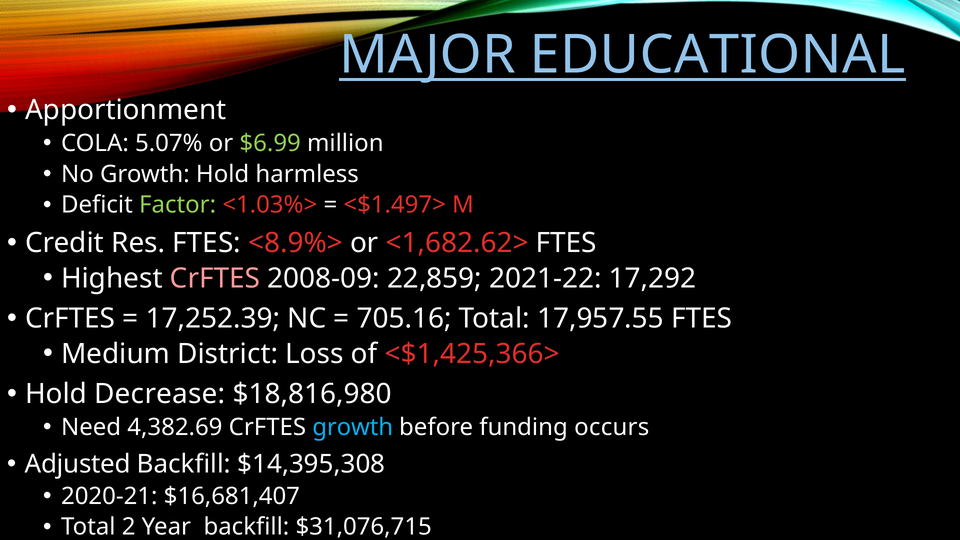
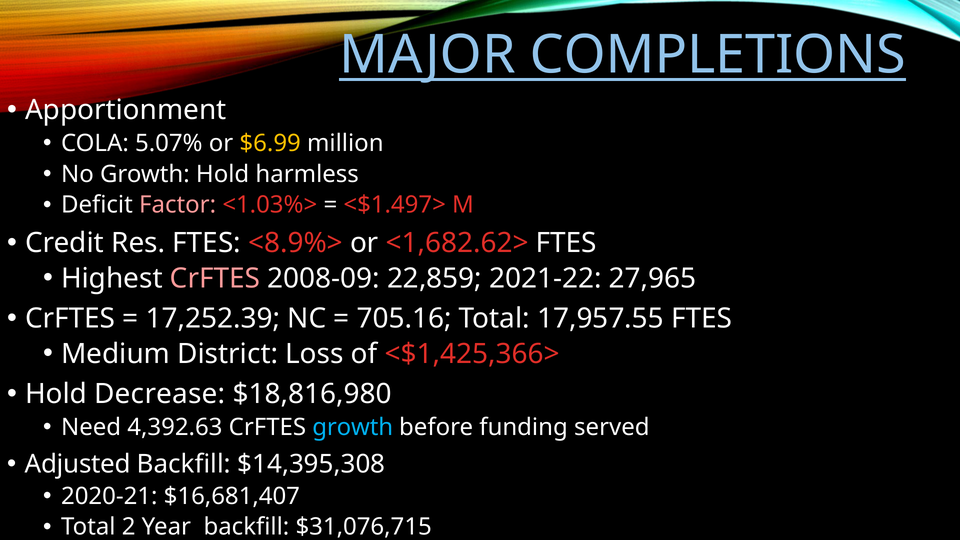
EDUCATIONAL: EDUCATIONAL -> COMPLETIONS
$6.99 colour: light green -> yellow
Factor colour: light green -> pink
17,292: 17,292 -> 27,965
4,382.69: 4,382.69 -> 4,392.63
occurs: occurs -> served
